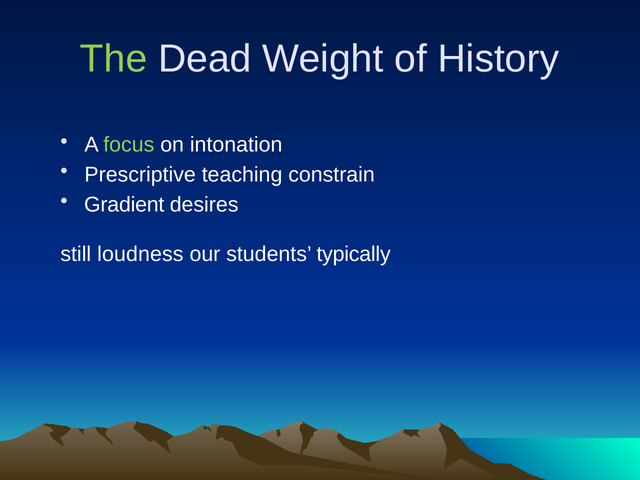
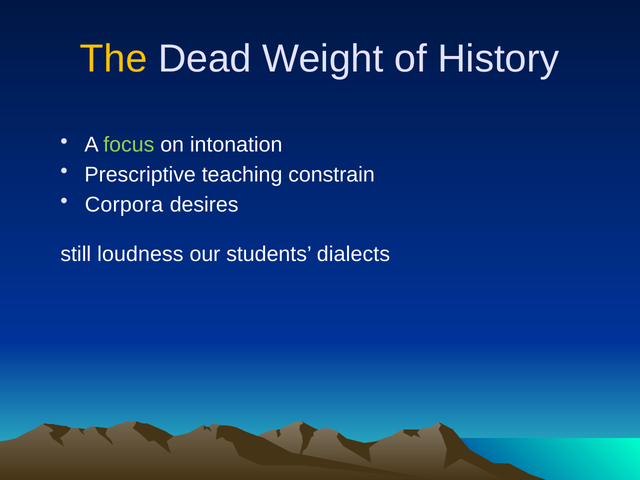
The colour: light green -> yellow
Gradient: Gradient -> Corpora
typically: typically -> dialects
